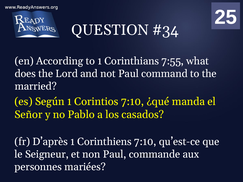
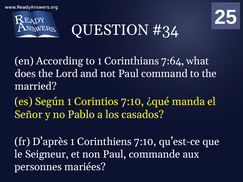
7:55: 7:55 -> 7:64
